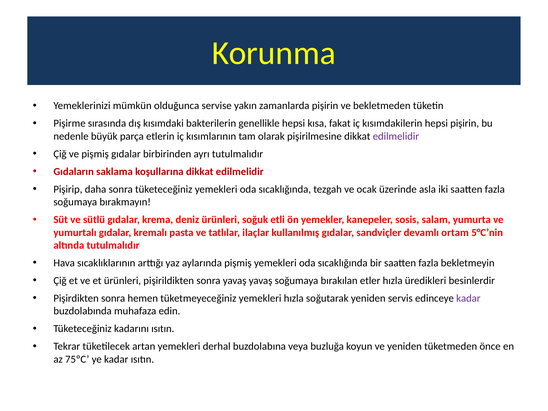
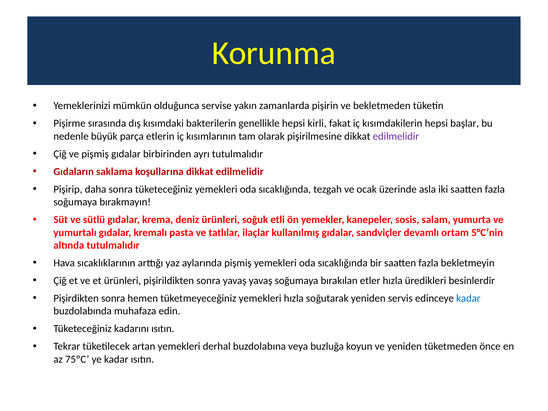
kısa: kısa -> kirli
hepsi pişirin: pişirin -> başlar
kadar at (468, 298) colour: purple -> blue
